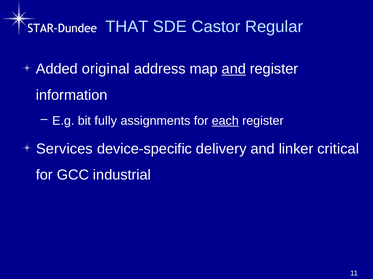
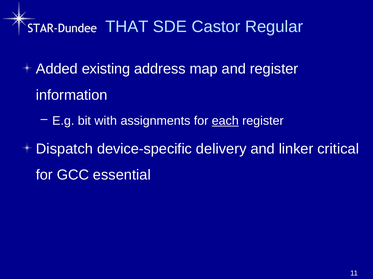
original: original -> existing
and at (234, 69) underline: present -> none
fully: fully -> with
Services: Services -> Dispatch
industrial: industrial -> essential
